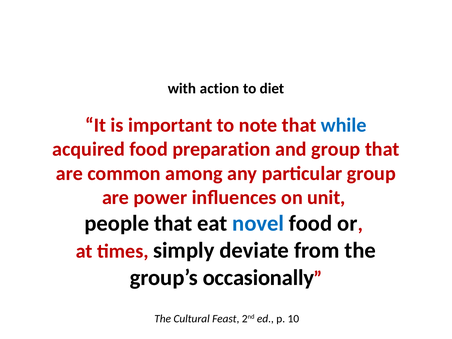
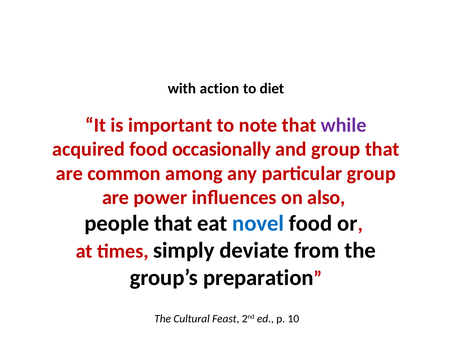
while colour: blue -> purple
preparation: preparation -> occasionally
unit: unit -> also
occasionally: occasionally -> preparation
